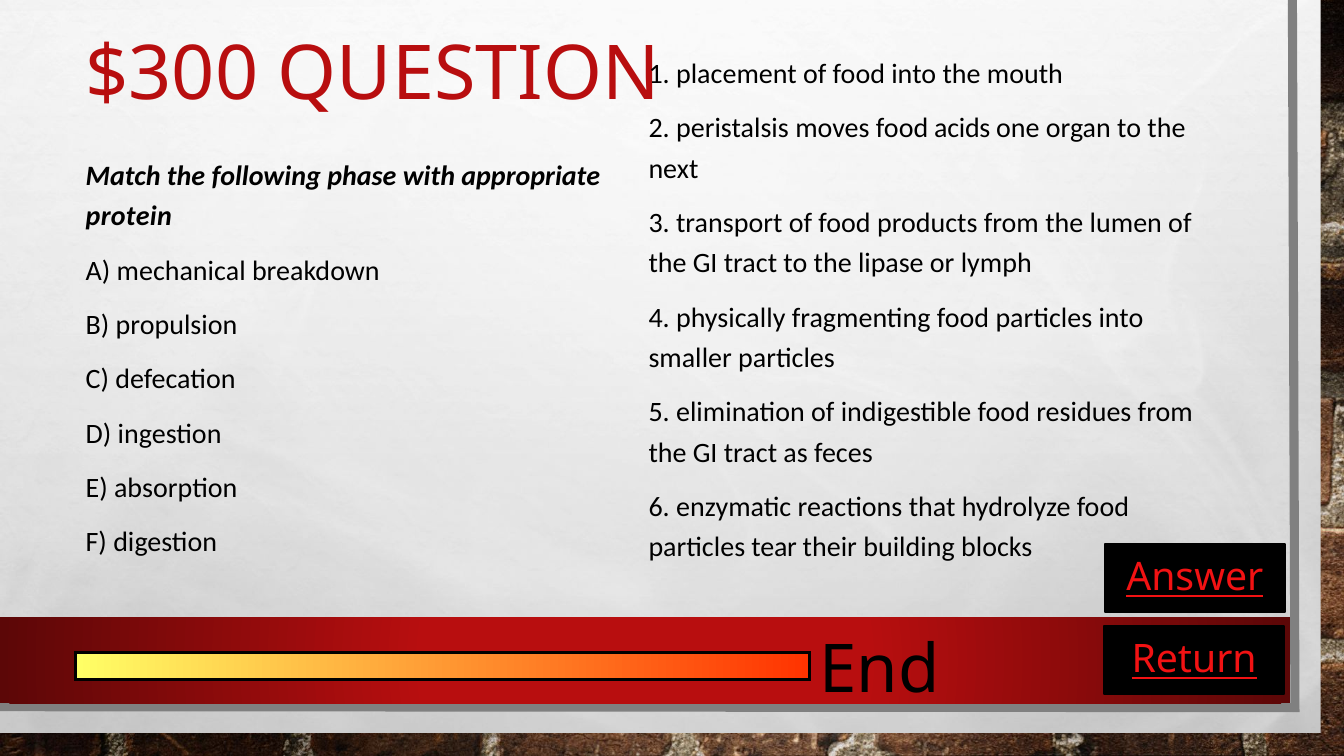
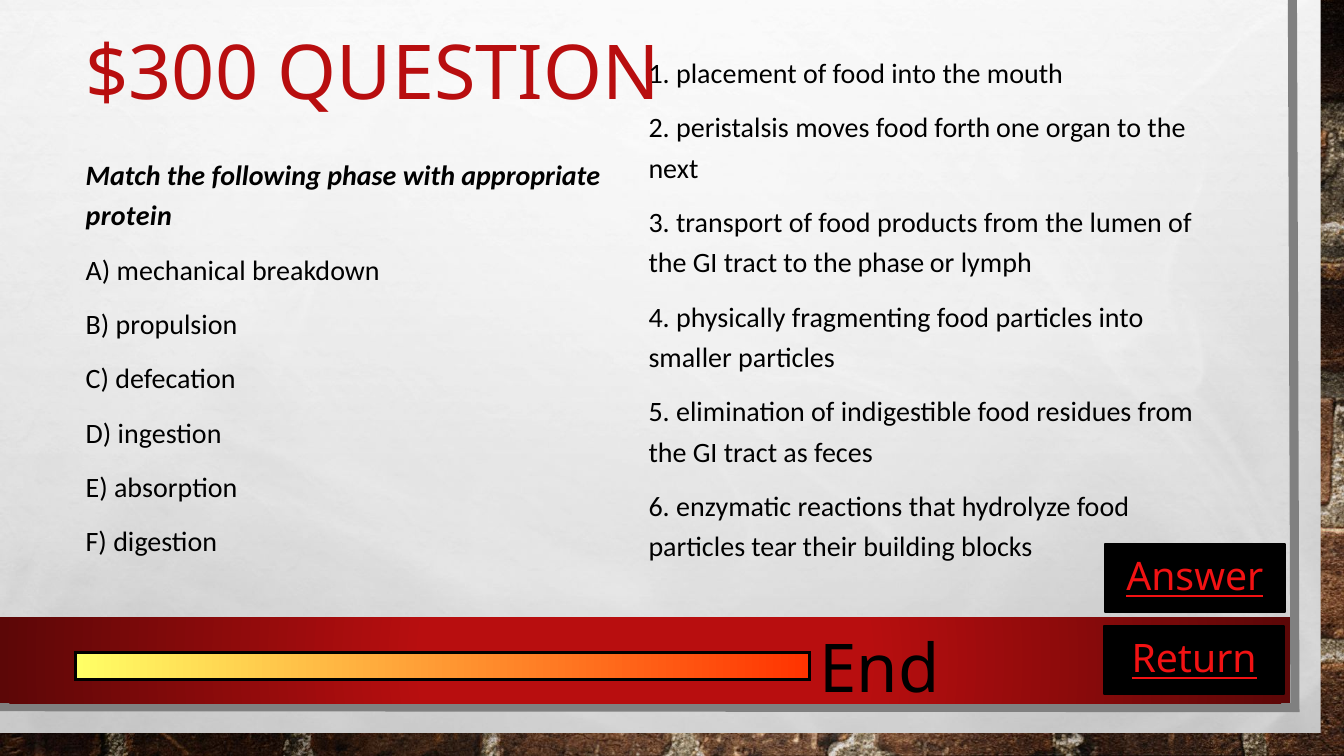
acids: acids -> forth
the lipase: lipase -> phase
